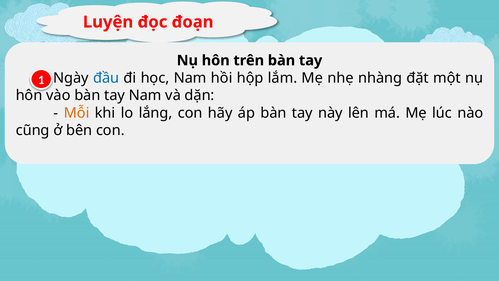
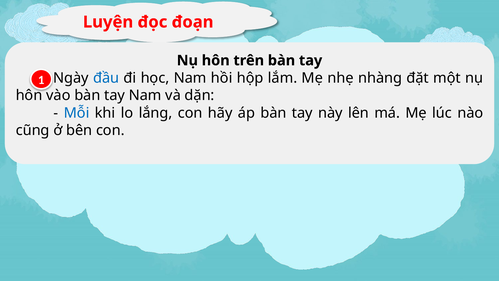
Mỗi colour: orange -> blue
